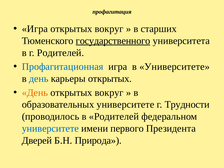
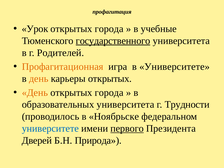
Игра at (35, 29): Игра -> Урок
вокруг at (109, 29): вокруг -> города
старших: старших -> учебные
Профагитационная colour: blue -> orange
день at (39, 79) colour: blue -> orange
вокруг at (109, 93): вокруг -> города
образовательных университете: университете -> университета
в Родителей: Родителей -> Ноябрьске
первого underline: none -> present
